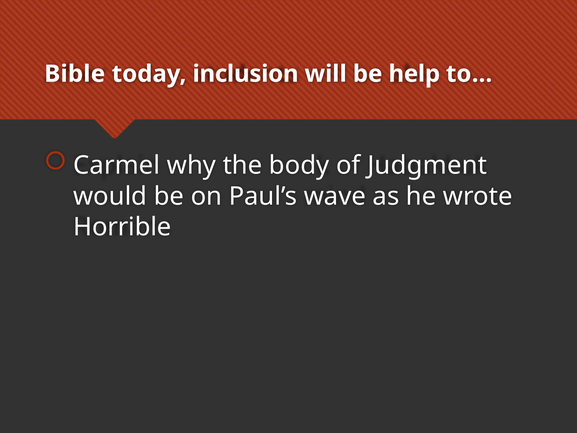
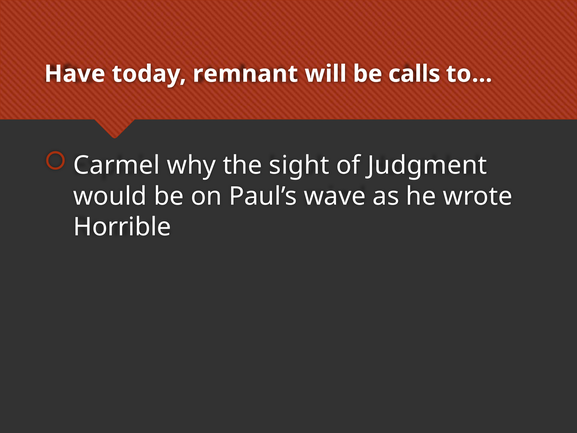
Bible: Bible -> Have
inclusion: inclusion -> remnant
help: help -> calls
body: body -> sight
